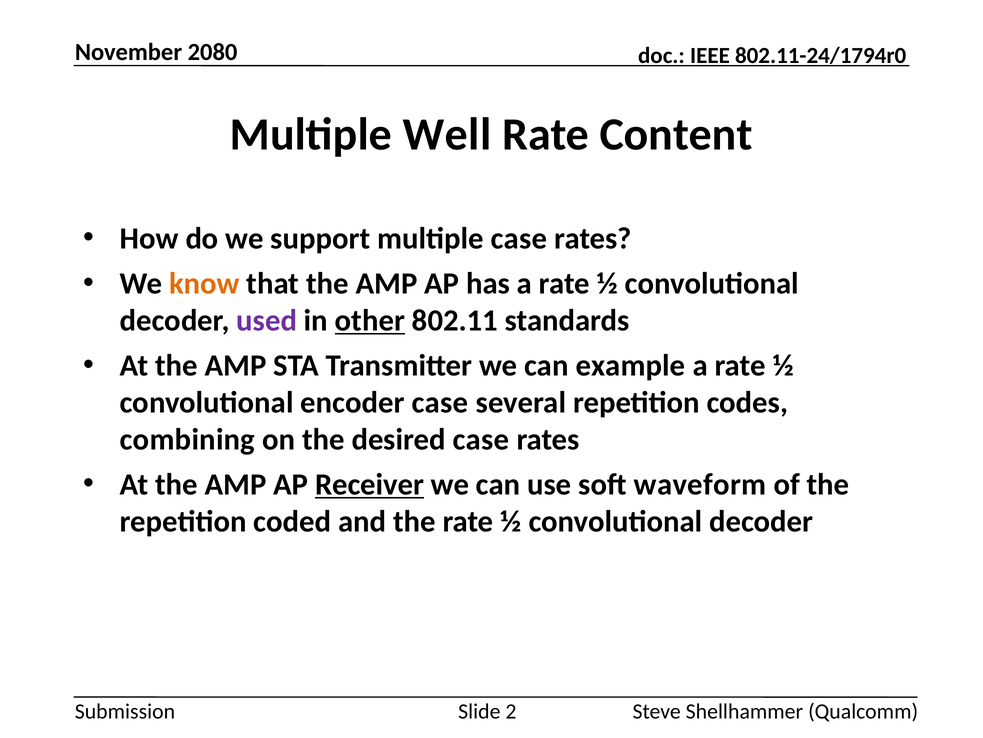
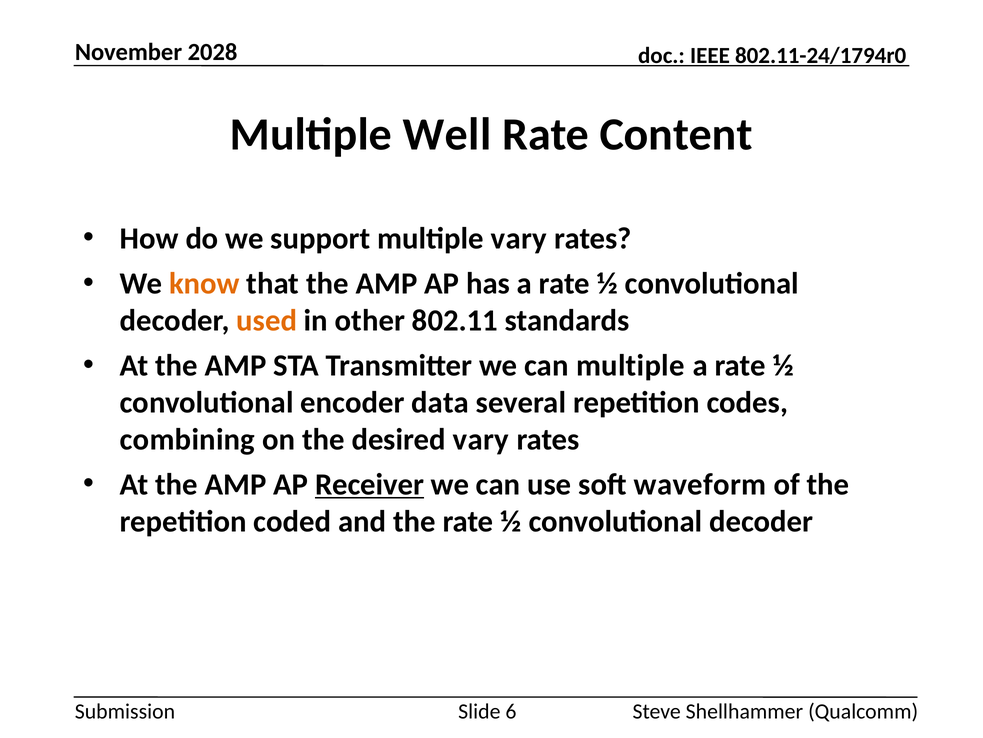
2080: 2080 -> 2028
multiple case: case -> vary
used colour: purple -> orange
other underline: present -> none
can example: example -> multiple
encoder case: case -> data
desired case: case -> vary
2: 2 -> 6
